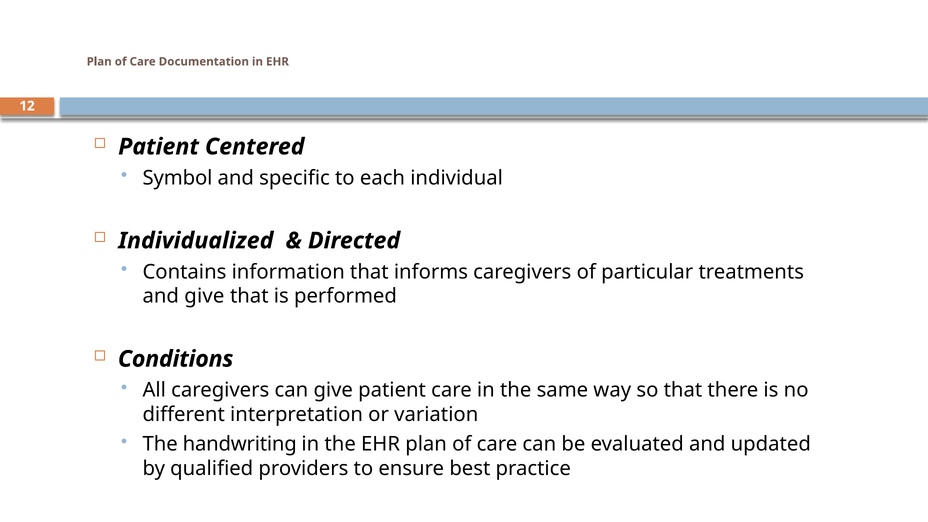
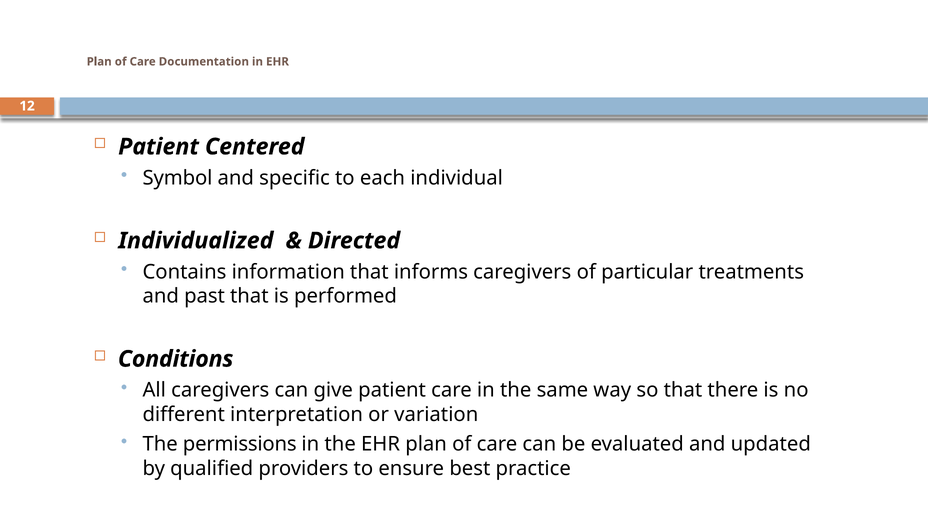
and give: give -> past
handwriting: handwriting -> permissions
